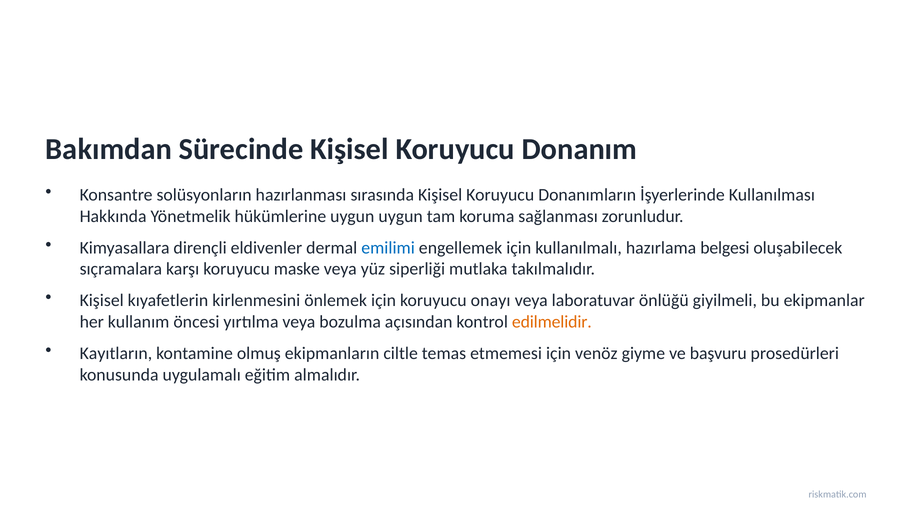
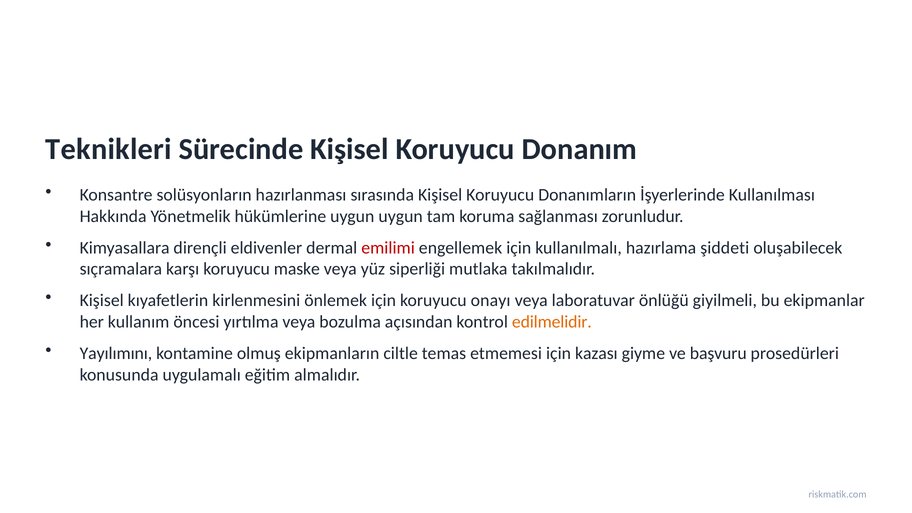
Bakımdan: Bakımdan -> Teknikleri
emilimi colour: blue -> red
belgesi: belgesi -> şiddeti
Kayıtların: Kayıtların -> Yayılımını
venöz: venöz -> kazası
